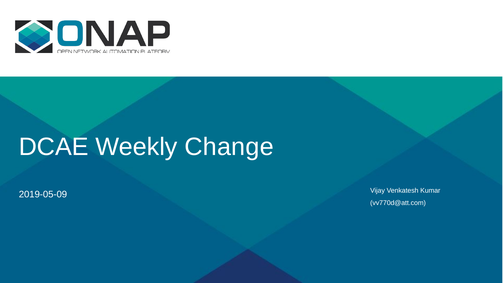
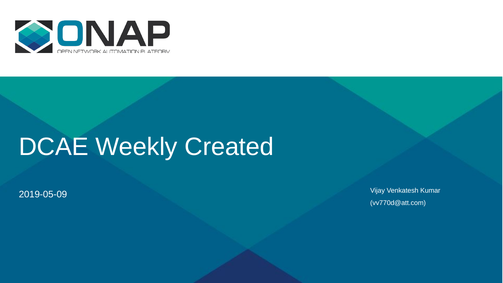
Change: Change -> Created
